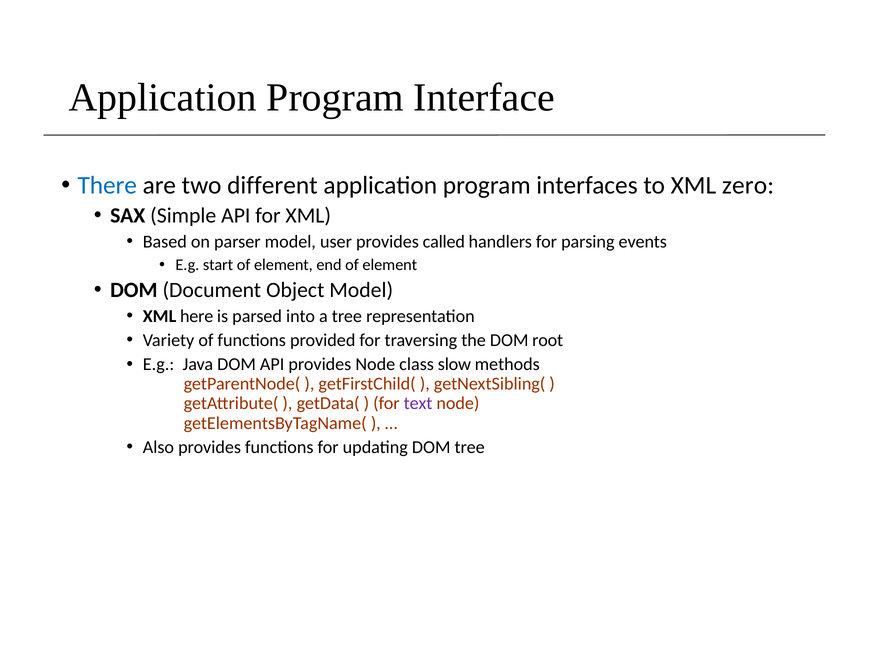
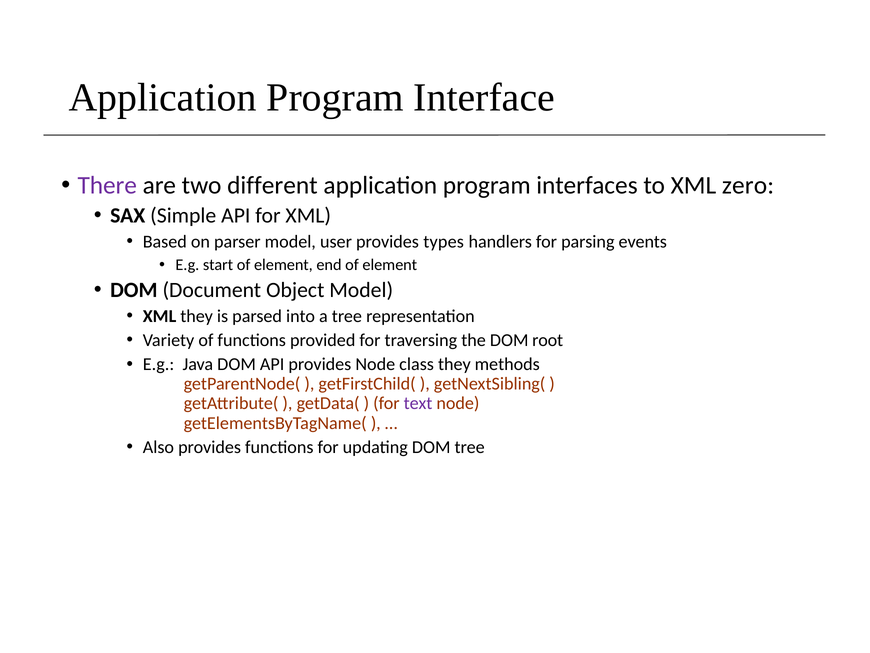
There colour: blue -> purple
called: called -> types
XML here: here -> they
class slow: slow -> they
